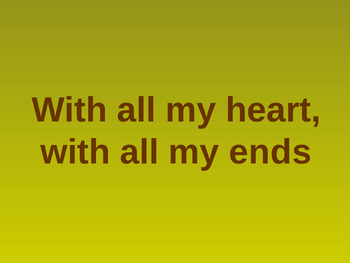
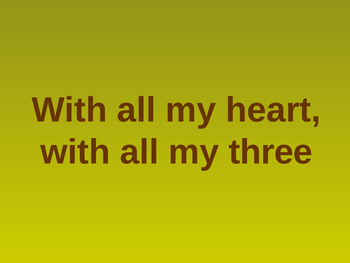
ends: ends -> three
